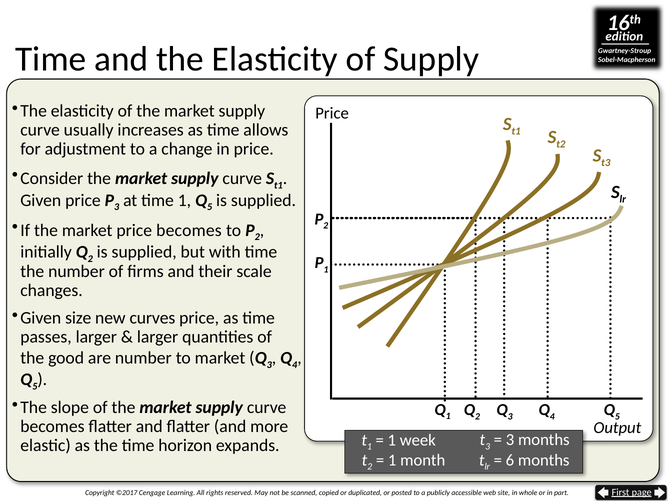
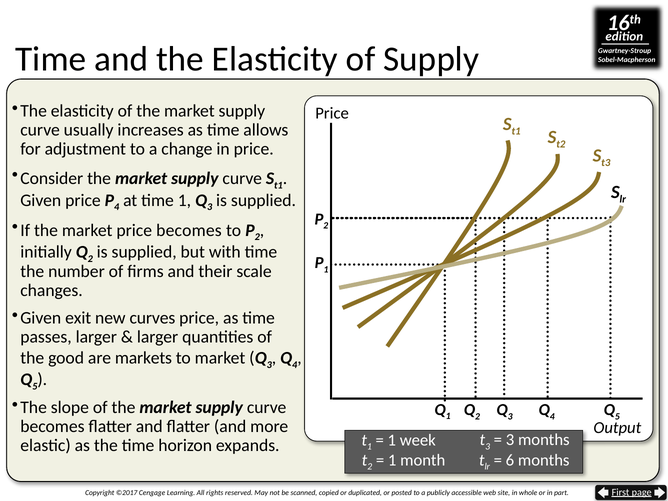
3 at (117, 207): 3 -> 4
5 at (210, 207): 5 -> 3
size: size -> exit
are number: number -> markets
